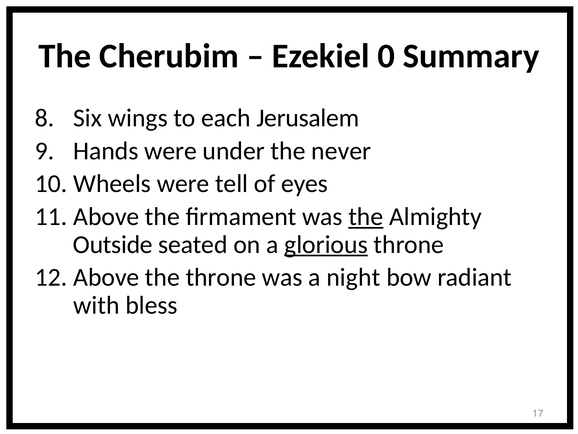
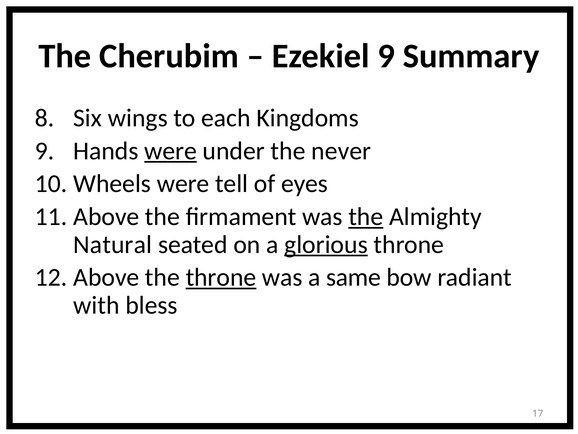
Ezekiel 0: 0 -> 9
Jerusalem: Jerusalem -> Kingdoms
were at (171, 151) underline: none -> present
Outside: Outside -> Natural
throne at (221, 277) underline: none -> present
night: night -> same
